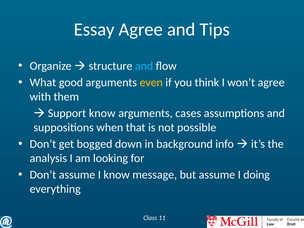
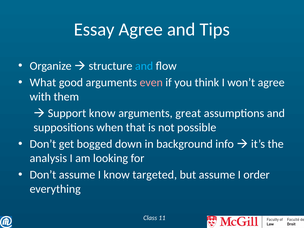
even colour: yellow -> pink
cases: cases -> great
message: message -> targeted
doing: doing -> order
